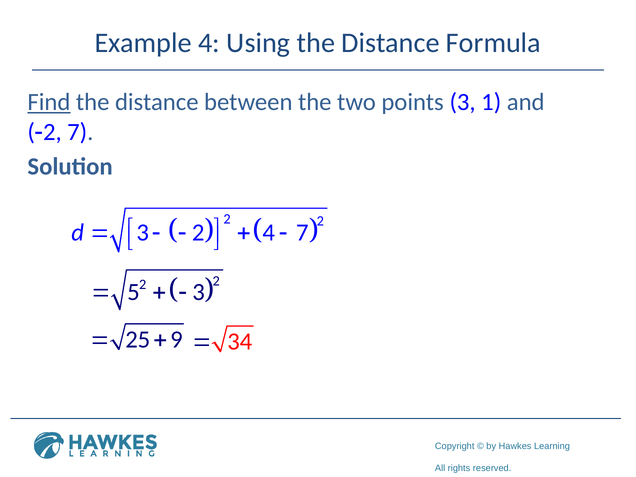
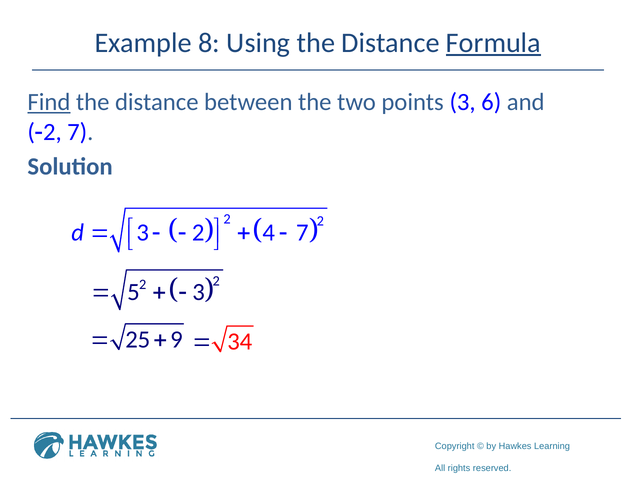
Example 4: 4 -> 8
Formula underline: none -> present
1: 1 -> 6
